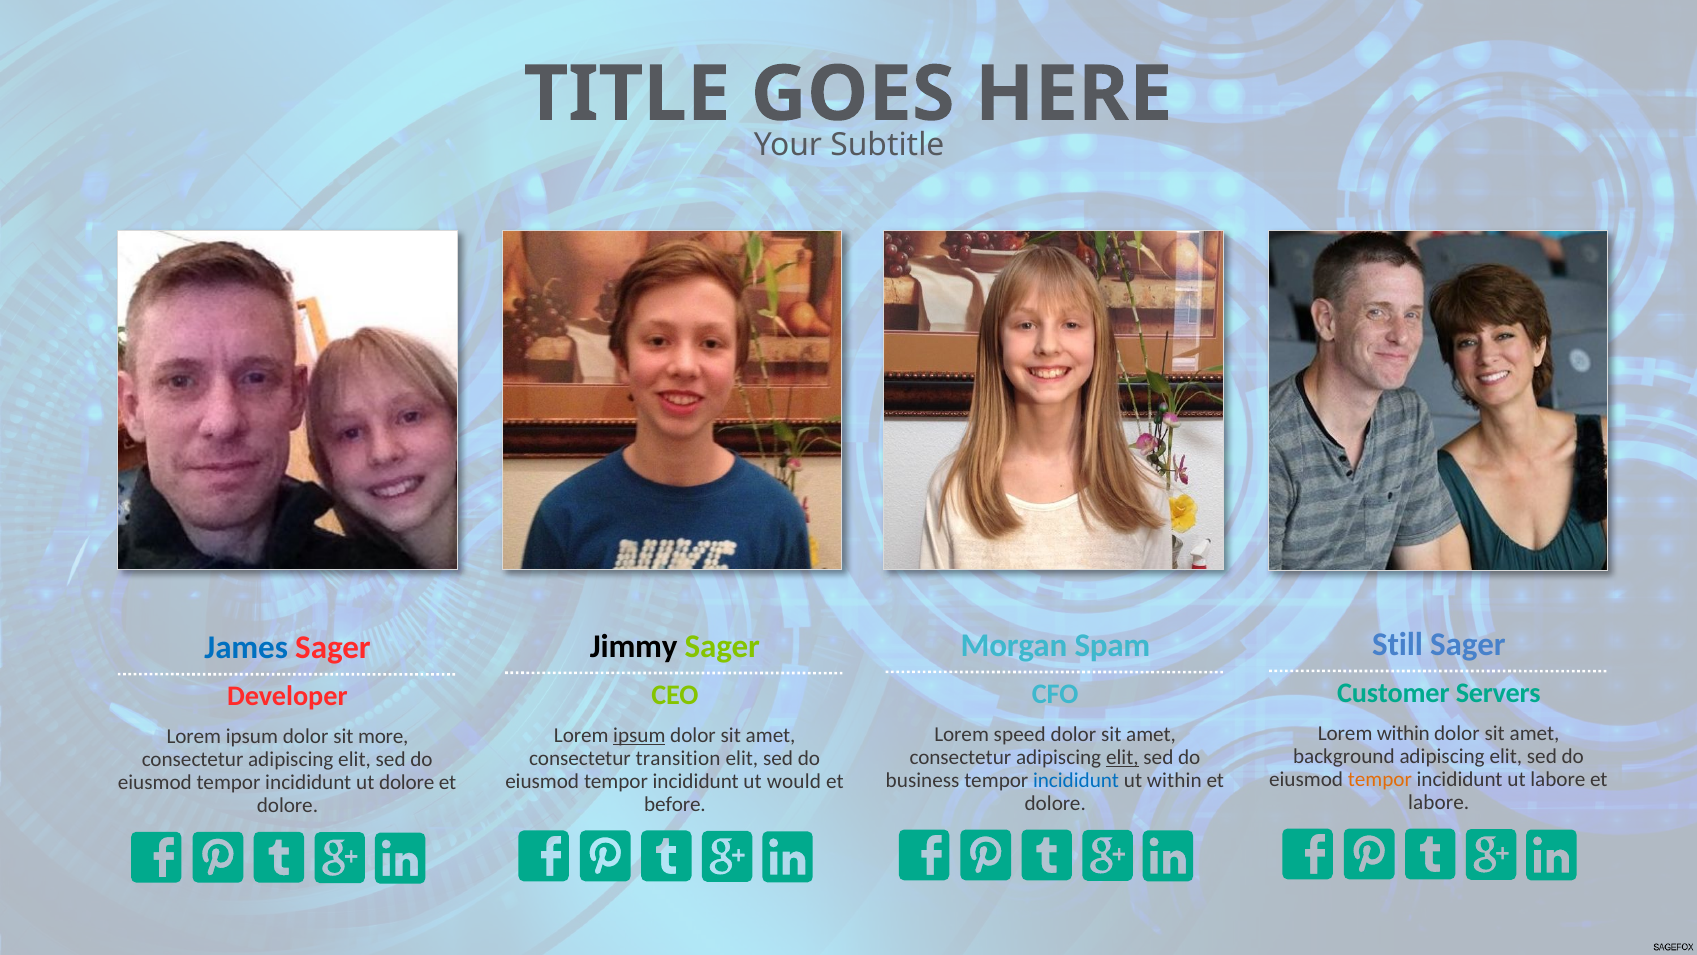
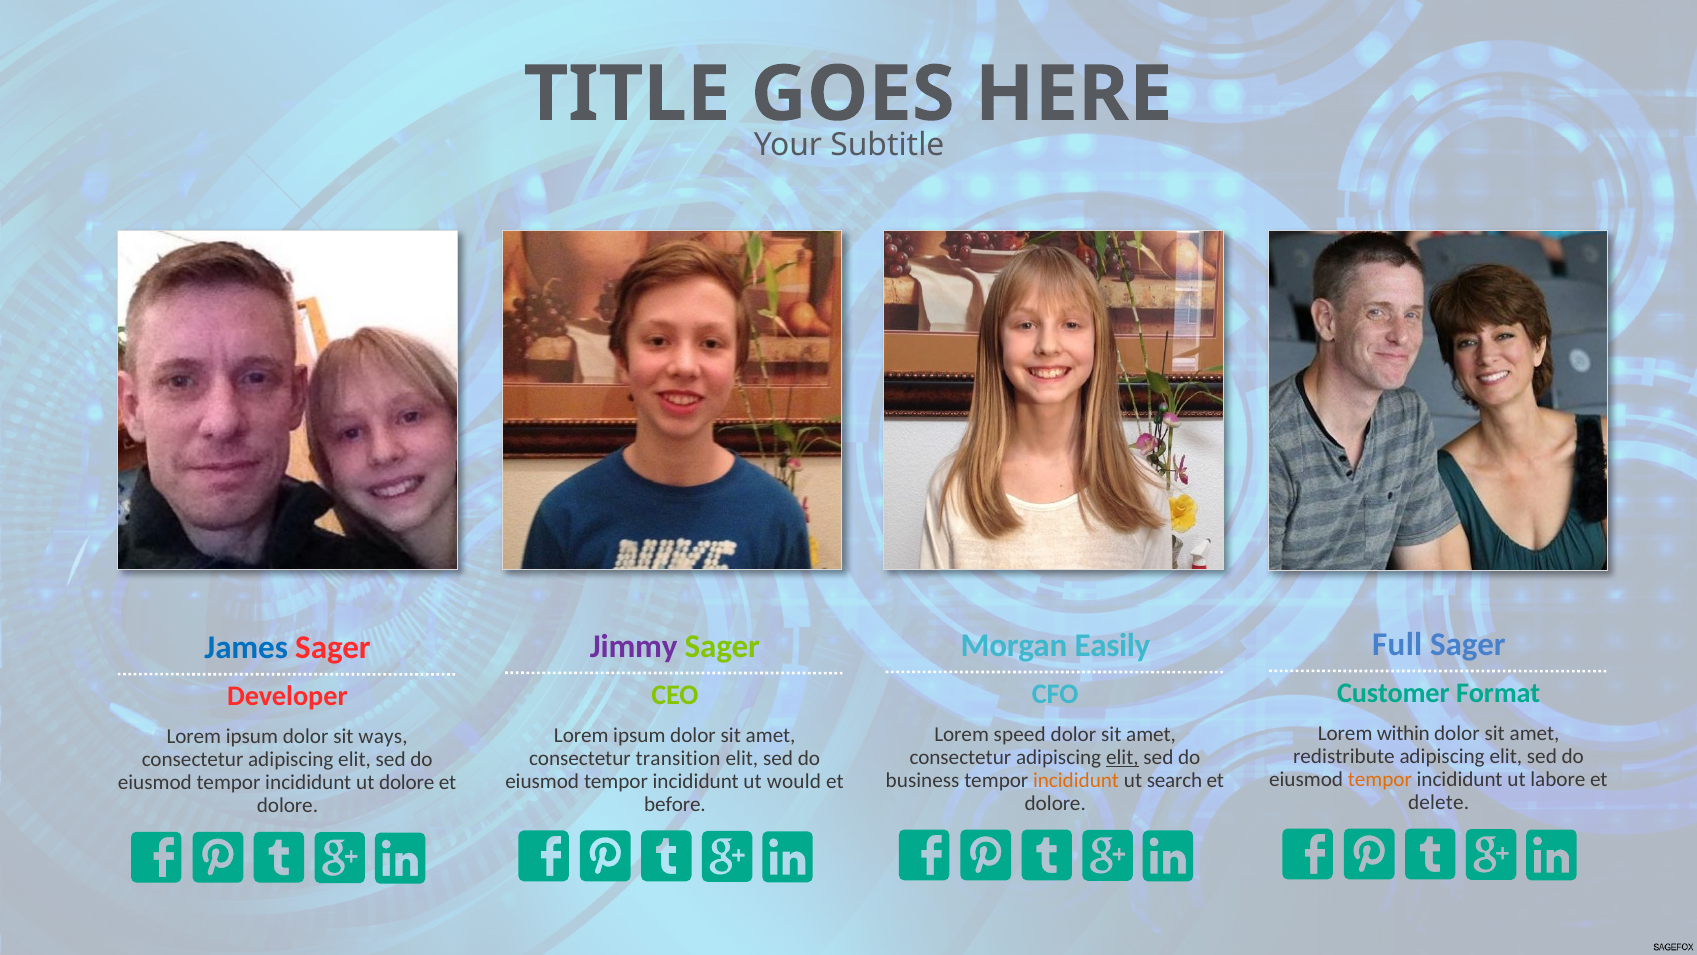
Still: Still -> Full
Spam: Spam -> Easily
Jimmy colour: black -> purple
Servers: Servers -> Format
ipsum at (639, 735) underline: present -> none
more: more -> ways
background: background -> redistribute
incididunt at (1076, 780) colour: blue -> orange
ut within: within -> search
labore at (1439, 802): labore -> delete
